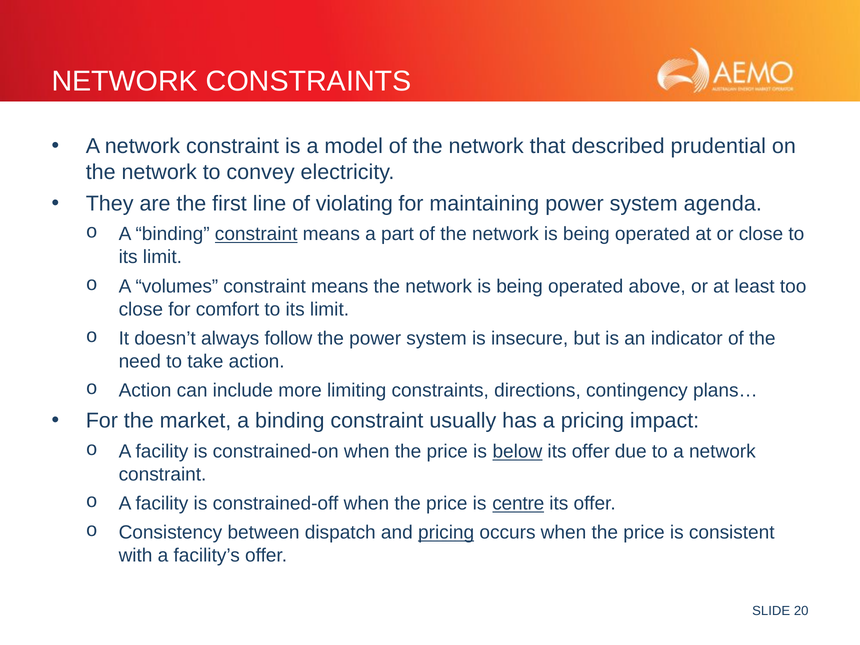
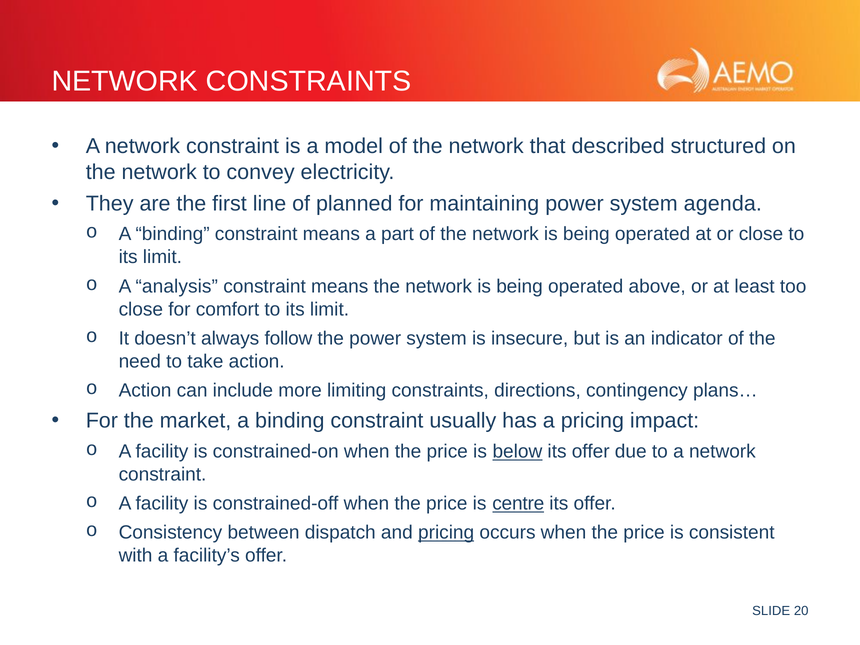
prudential: prudential -> structured
violating: violating -> planned
constraint at (256, 234) underline: present -> none
volumes: volumes -> analysis
